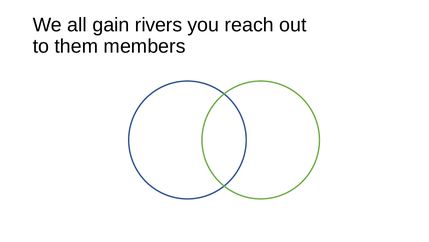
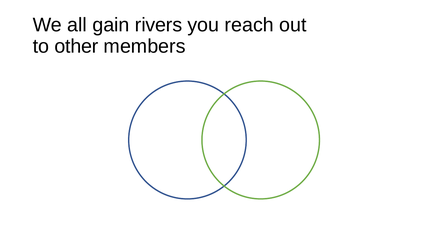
them: them -> other
